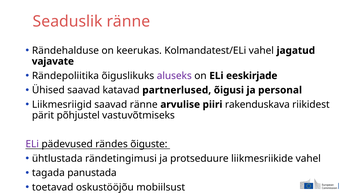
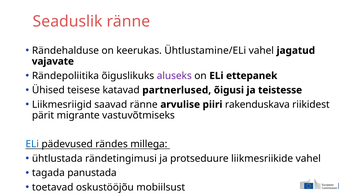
Kolmandatest/ELi: Kolmandatest/ELi -> Ühtlustamine/ELi
eeskirjade: eeskirjade -> ettepanek
Ühised saavad: saavad -> teisese
personal: personal -> teistesse
põhjustel: põhjustel -> migrante
ELi at (32, 144) colour: purple -> blue
õiguste: õiguste -> millega
